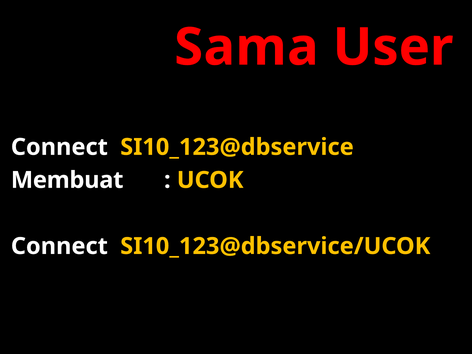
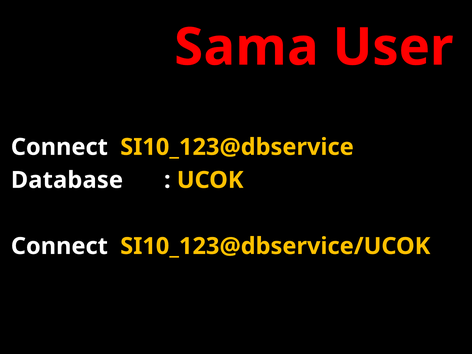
Membuat: Membuat -> Database
